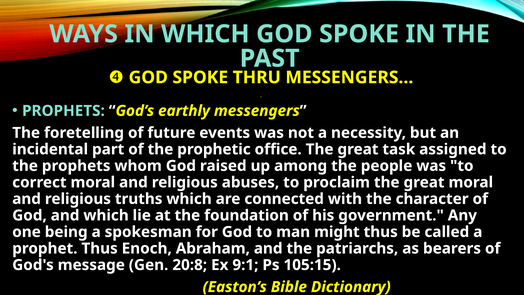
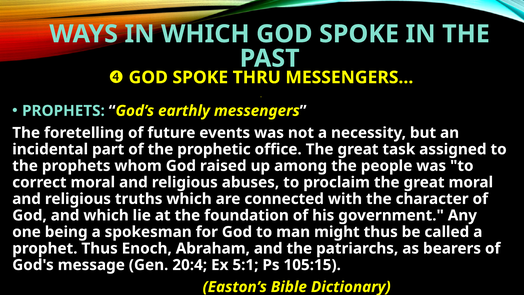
20:8: 20:8 -> 20:4
9:1: 9:1 -> 5:1
